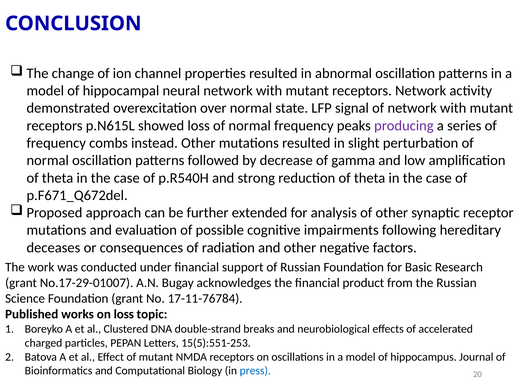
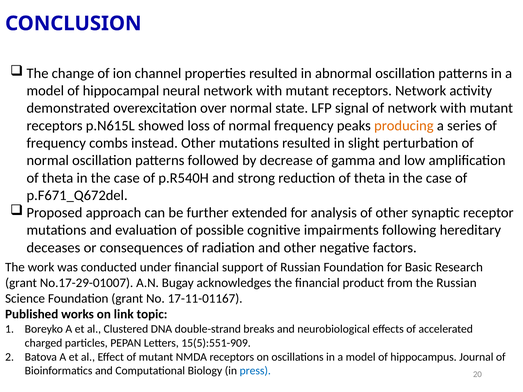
producing colour: purple -> orange
17-11-76784: 17-11-76784 -> 17-11-01167
on loss: loss -> link
15(5):551-253: 15(5):551-253 -> 15(5):551-909
